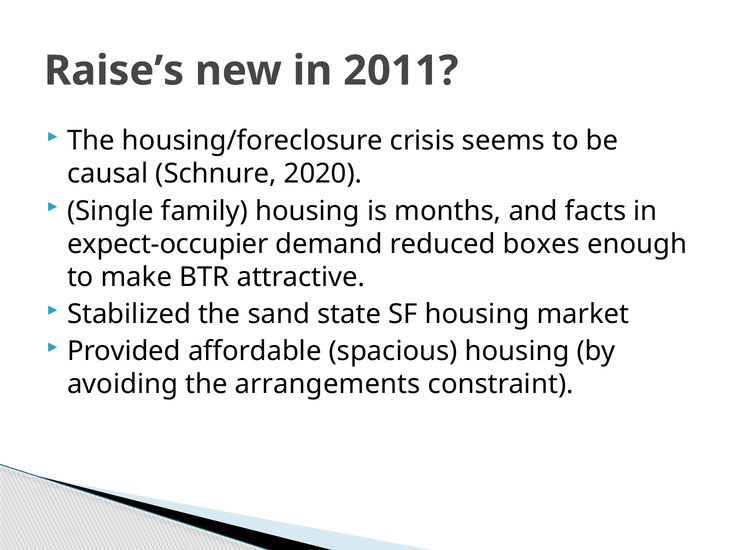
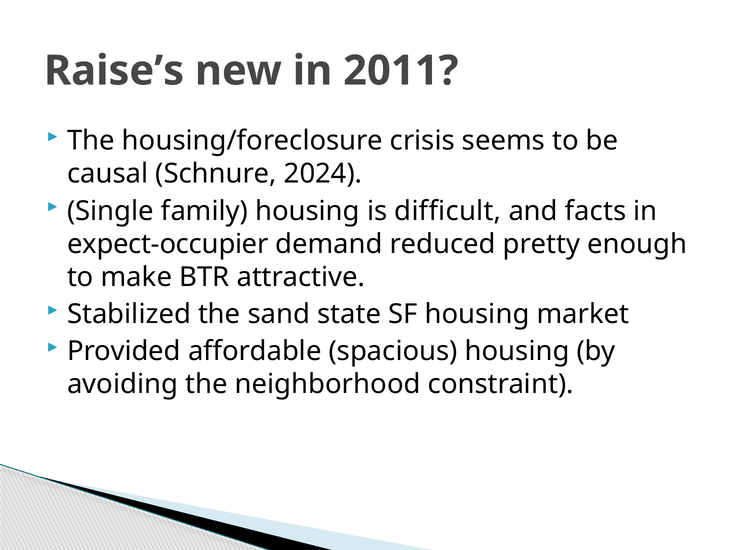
2020: 2020 -> 2024
months: months -> difficult
boxes: boxes -> pretty
arrangements: arrangements -> neighborhood
